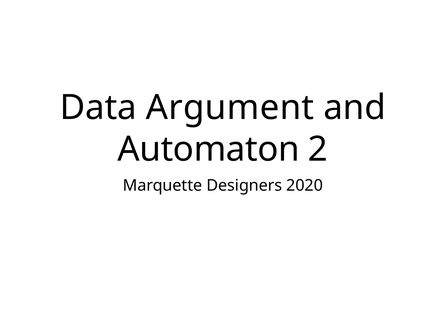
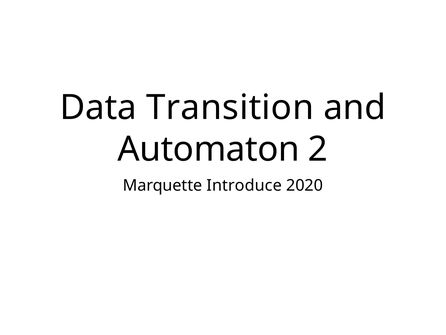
Argument: Argument -> Transition
Designers: Designers -> Introduce
